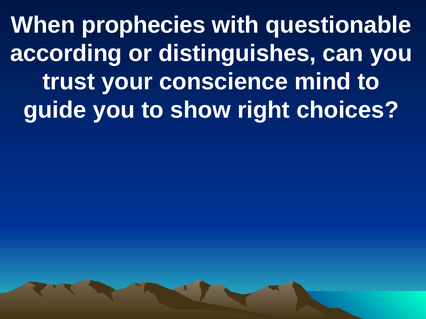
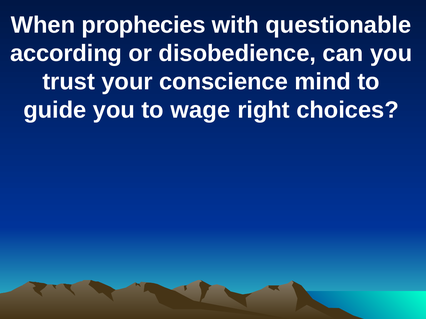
distinguishes: distinguishes -> disobedience
show: show -> wage
